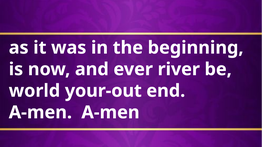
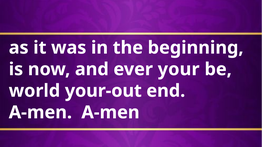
river: river -> your
